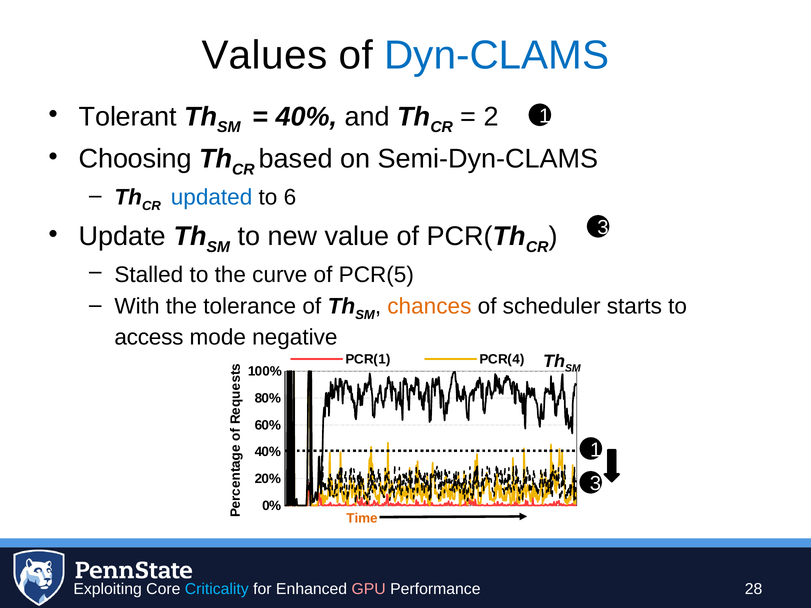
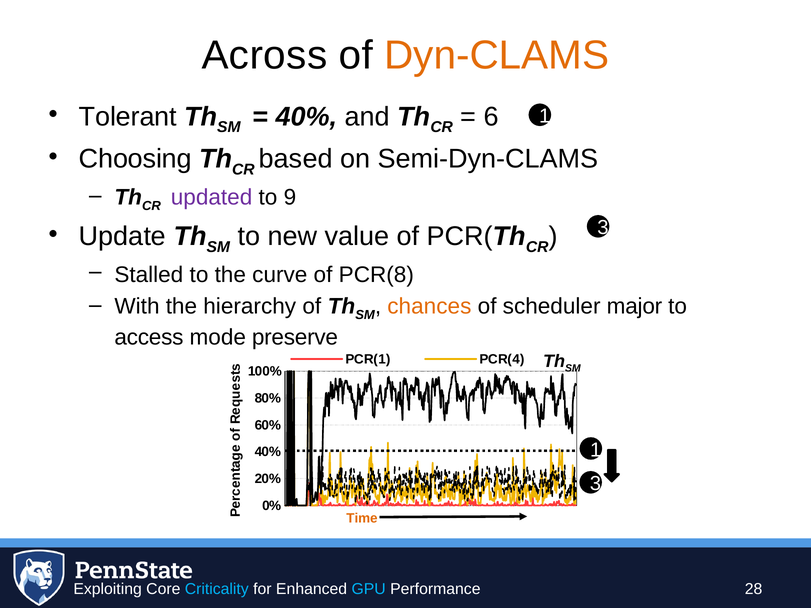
Values: Values -> Across
Dyn-CLAMS colour: blue -> orange
2: 2 -> 6
updated colour: blue -> purple
6: 6 -> 9
PCR(5: PCR(5 -> PCR(8
tolerance: tolerance -> hierarchy
starts: starts -> major
negative: negative -> preserve
GPU colour: pink -> light blue
